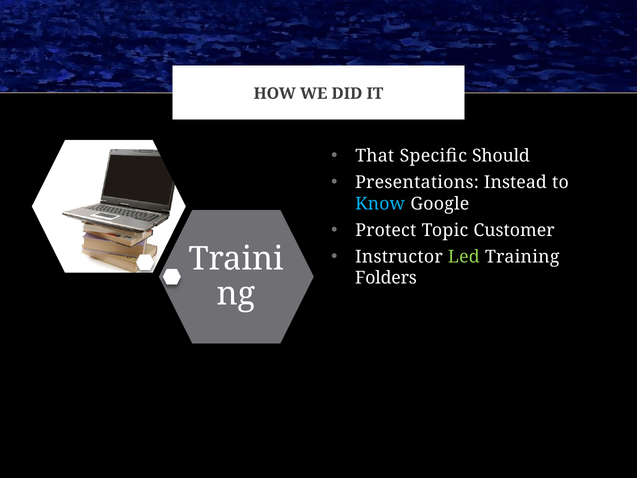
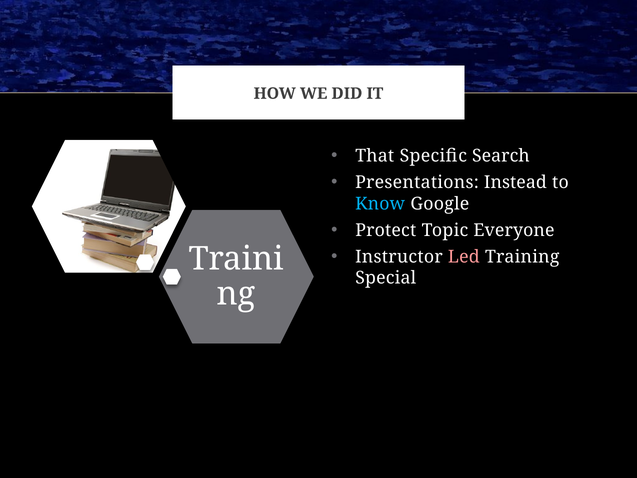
Should: Should -> Search
Customer: Customer -> Everyone
Led colour: light green -> pink
Folders: Folders -> Special
